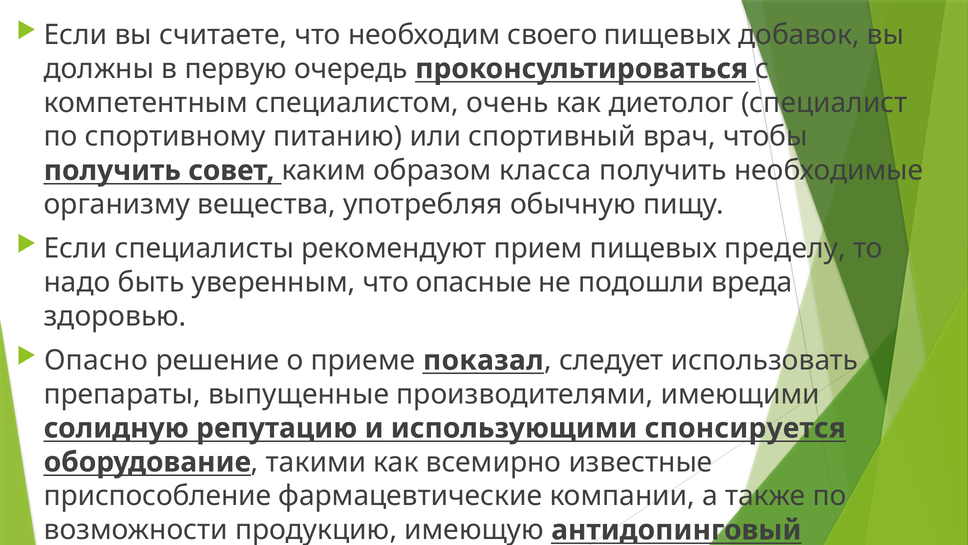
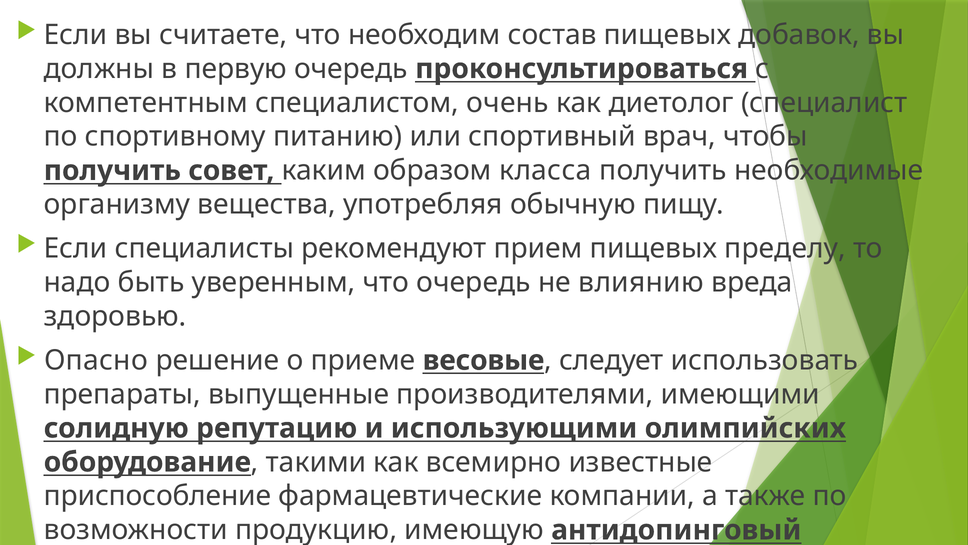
своего: своего -> состав
что опасные: опасные -> очередь
подошли: подошли -> влиянию
показал: показал -> весовые
спонсируется: спонсируется -> олимпийских
